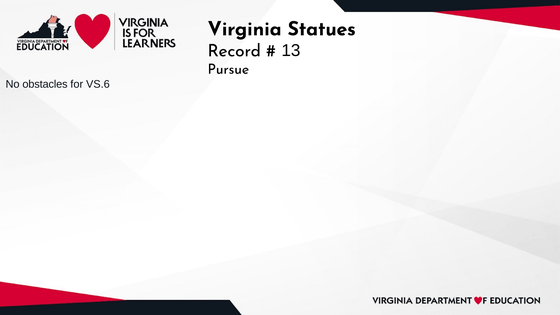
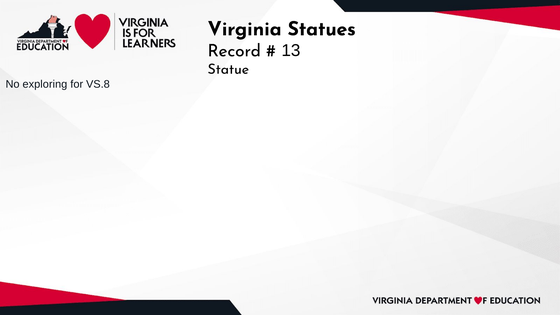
Pursue: Pursue -> Statue
obstacles: obstacles -> exploring
VS.6: VS.6 -> VS.8
